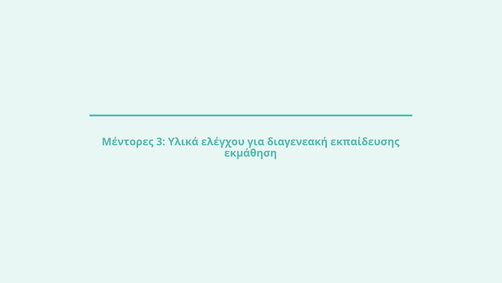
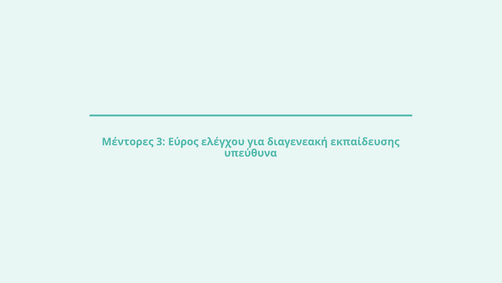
Υλικά: Υλικά -> Εύρος
εκμάθηση: εκμάθηση -> υπεύθυνα
